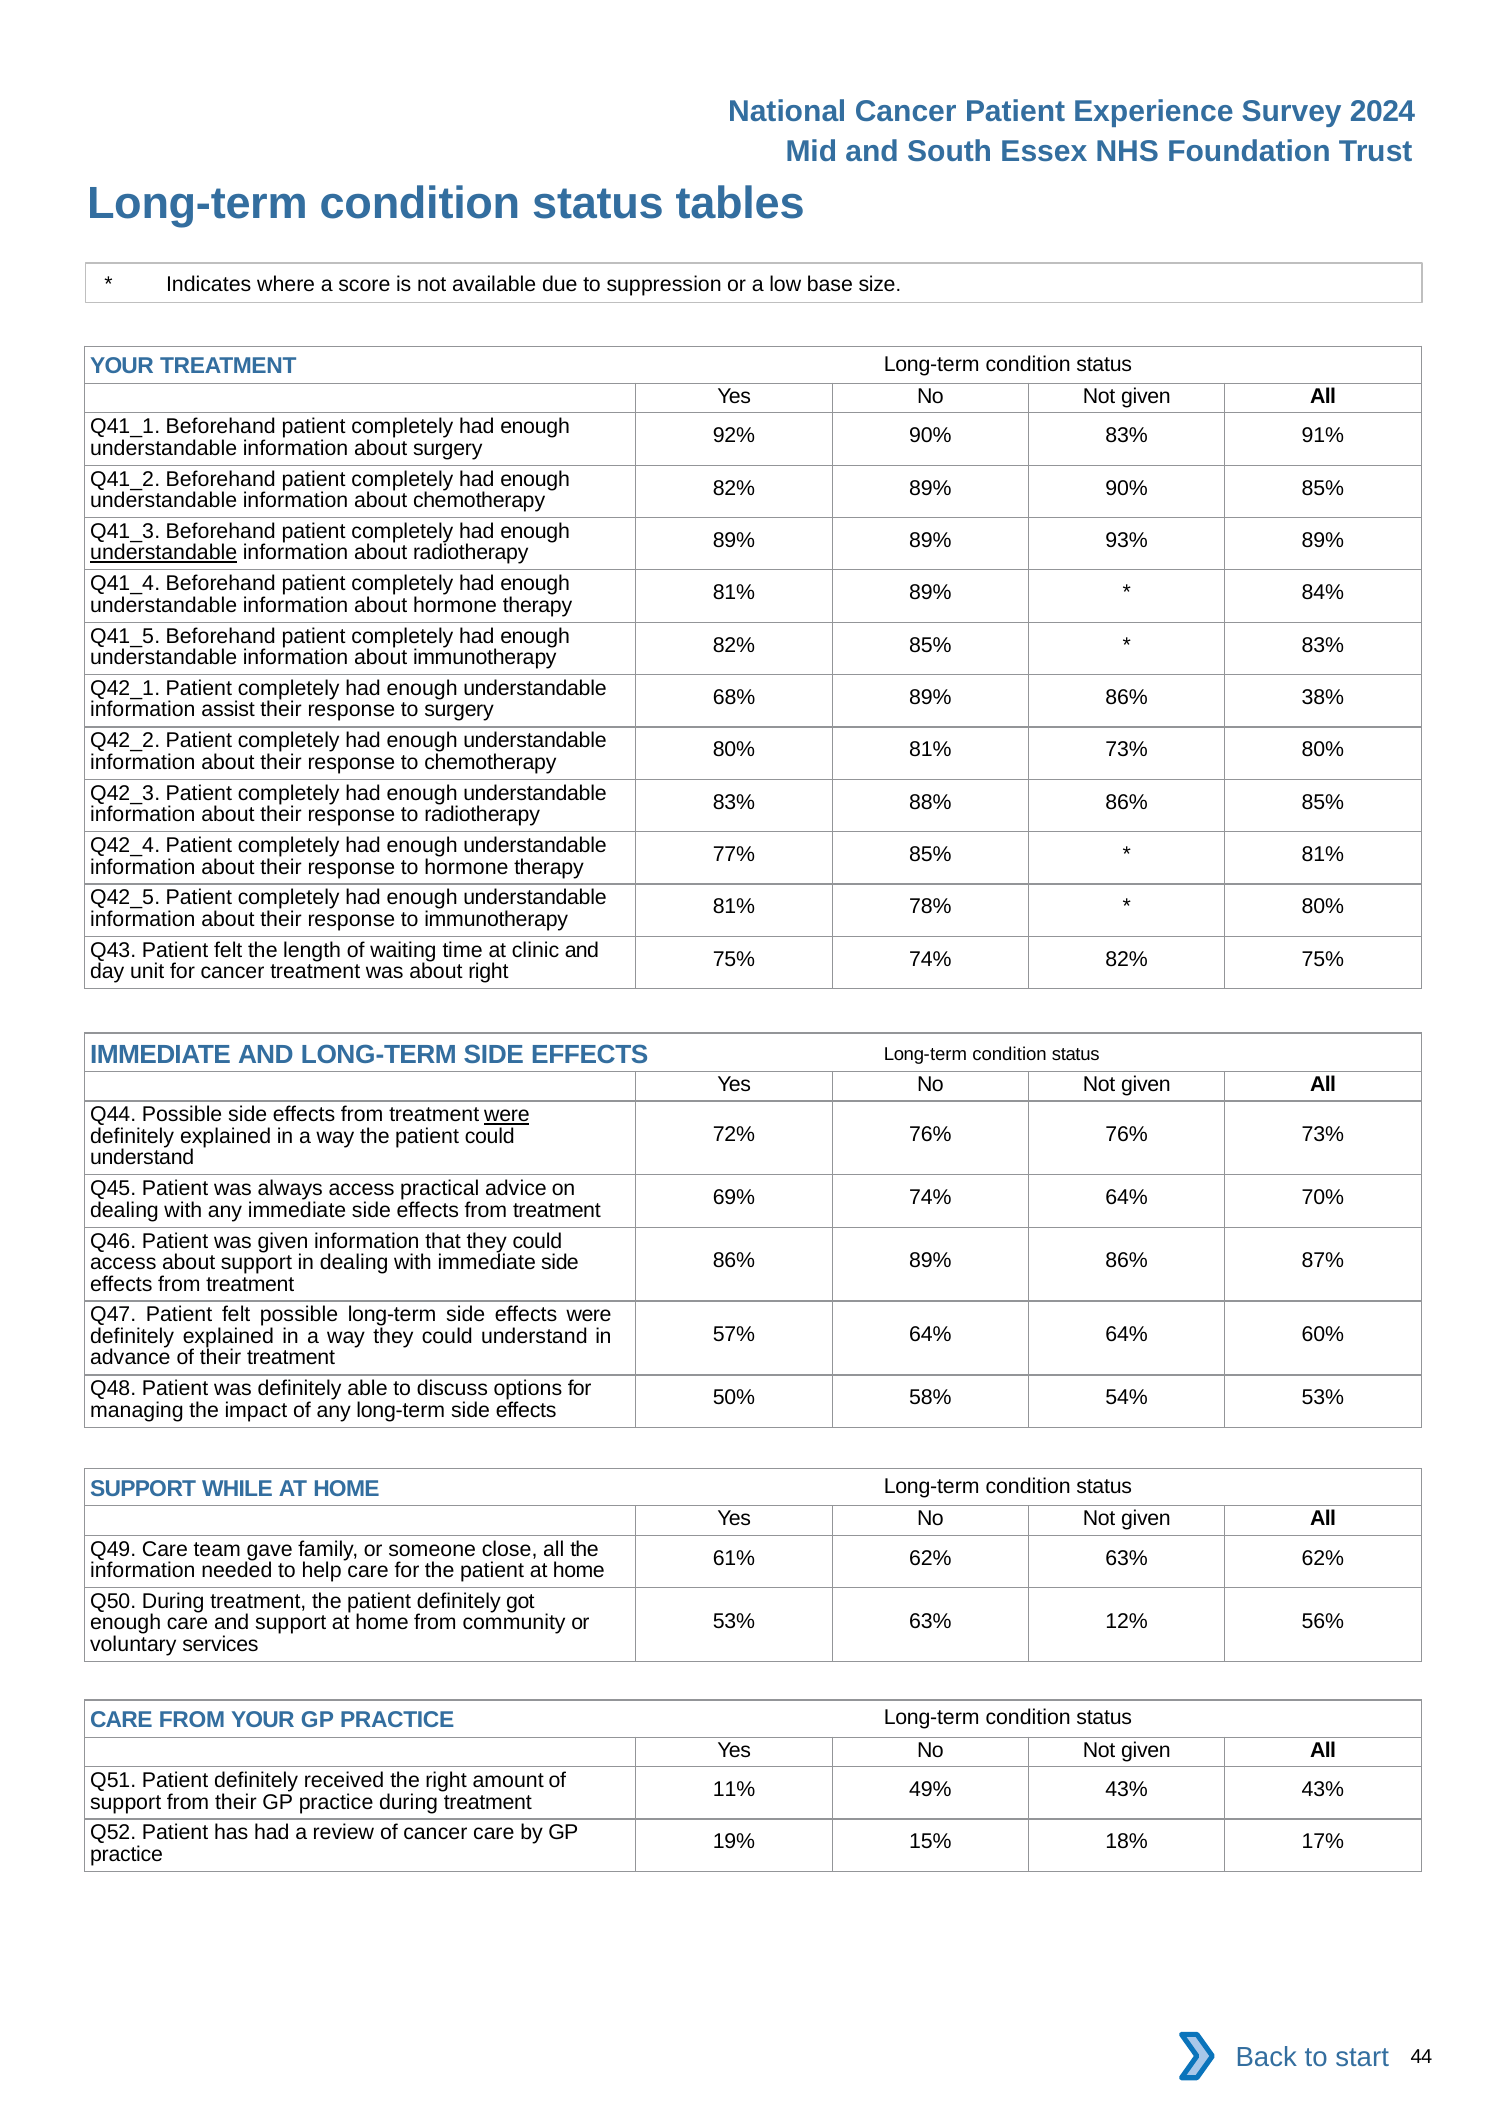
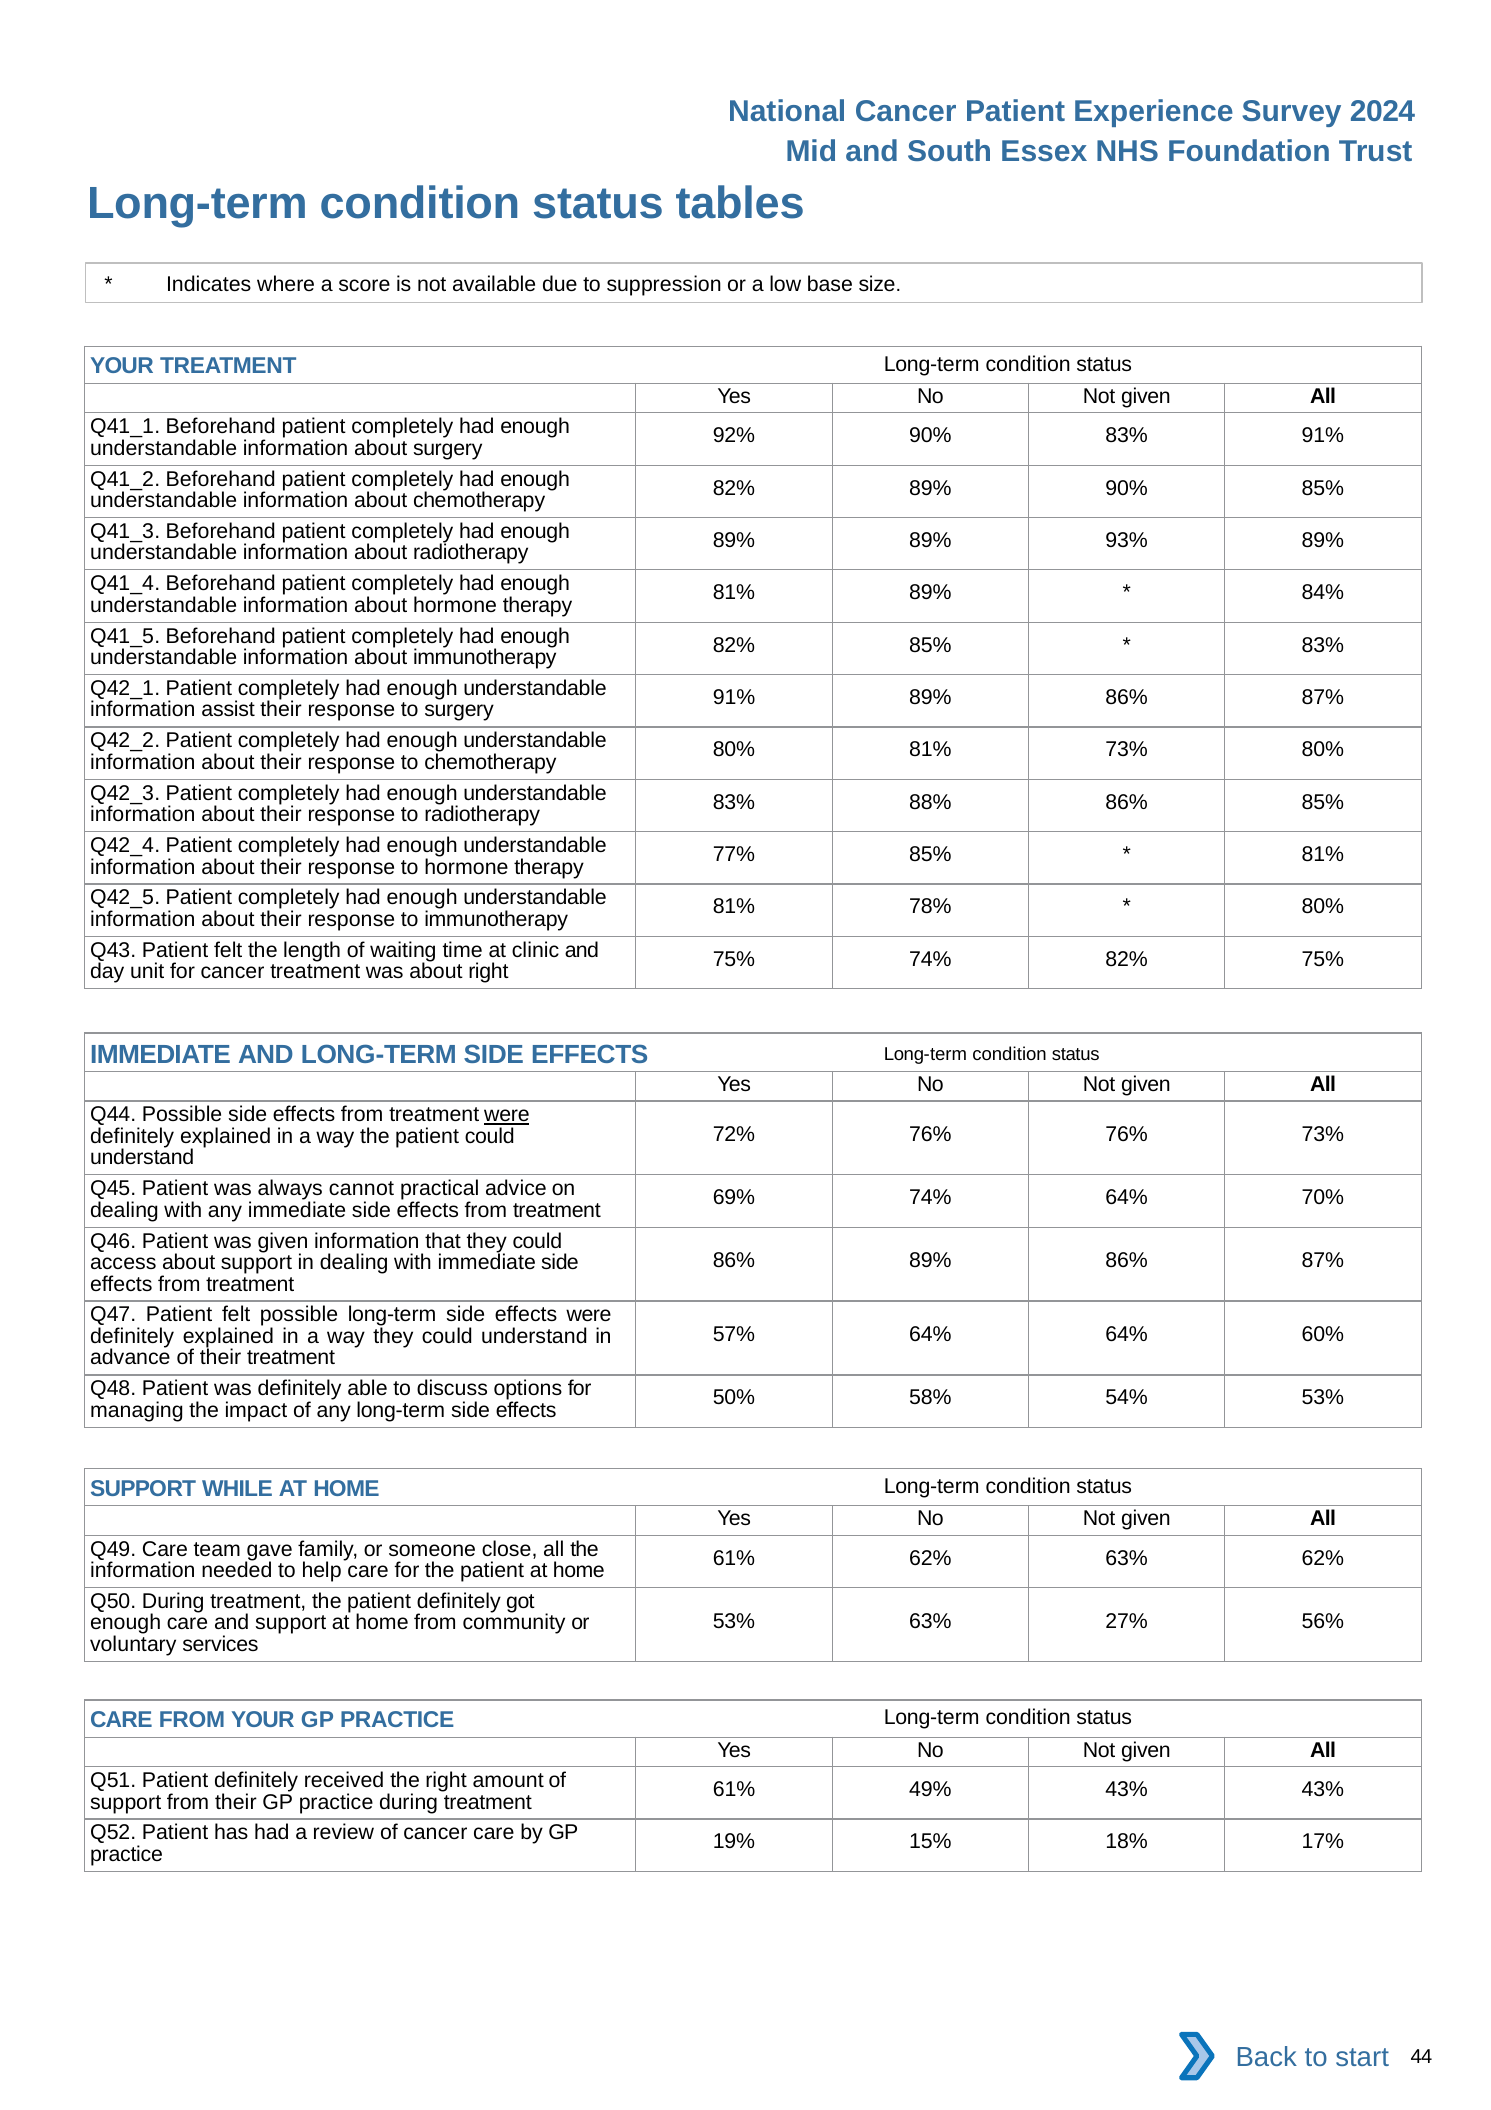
understandable at (164, 553) underline: present -> none
68% at (734, 697): 68% -> 91%
38% at (1323, 697): 38% -> 87%
always access: access -> cannot
12%: 12% -> 27%
11% at (734, 1789): 11% -> 61%
